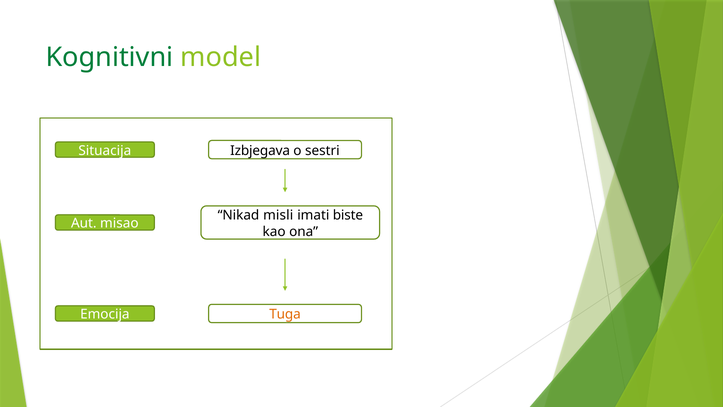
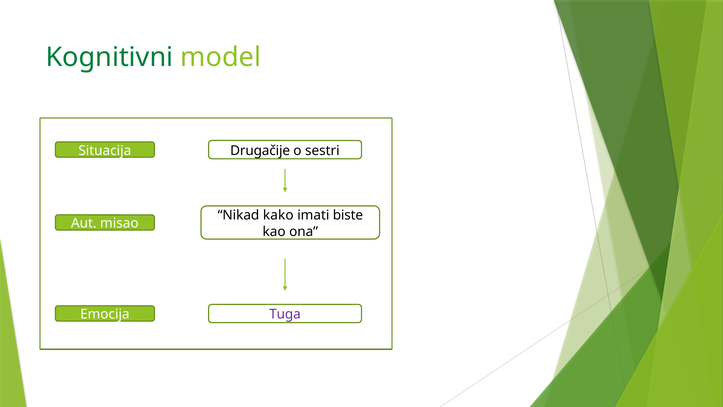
Izbjegava: Izbjegava -> Drugačije
misli: misli -> kako
Tuga colour: orange -> purple
